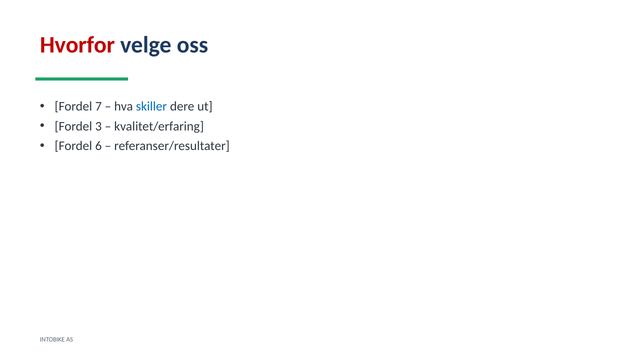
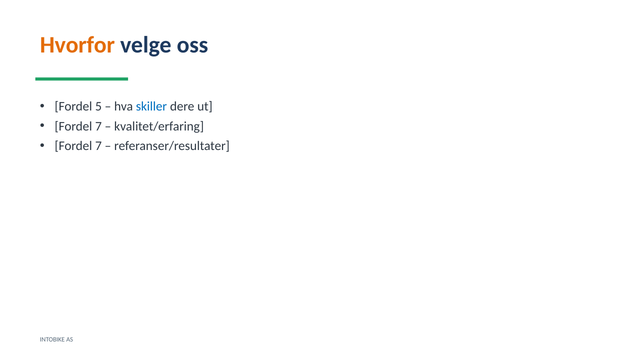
Hvorfor colour: red -> orange
7: 7 -> 5
3 at (98, 126): 3 -> 7
6 at (98, 146): 6 -> 7
